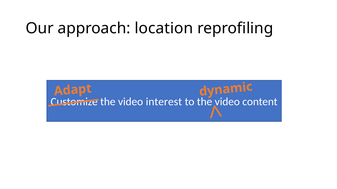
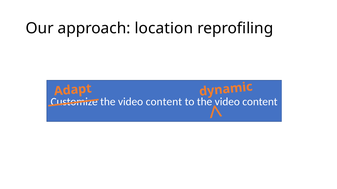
interest at (164, 102): interest -> content
